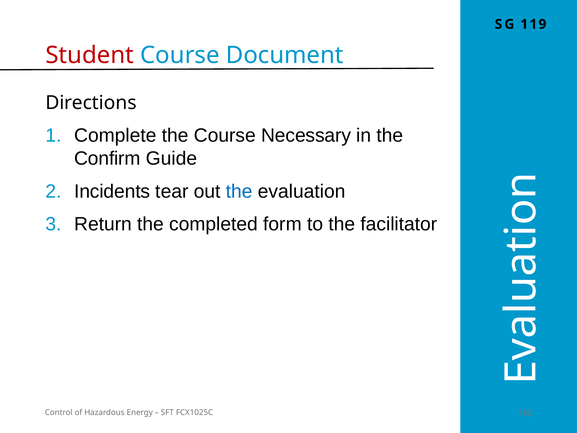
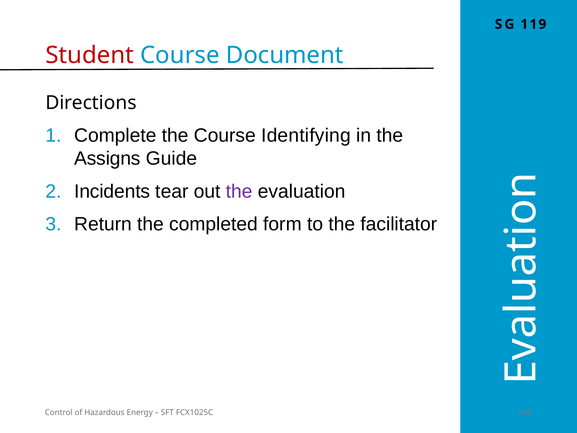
Necessary: Necessary -> Identifying
Confirm: Confirm -> Assigns
the at (239, 191) colour: blue -> purple
